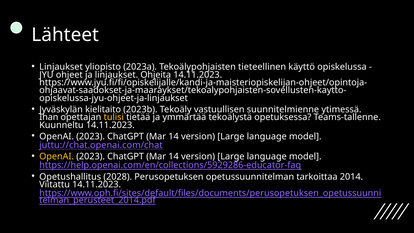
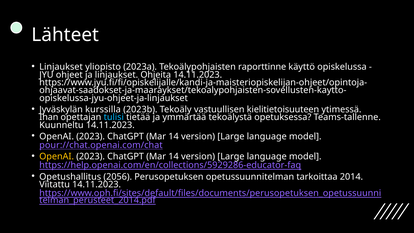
tieteellinen: tieteellinen -> raporttinne
kielitaito: kielitaito -> kurssilla
suunnitelmienne: suunnitelmienne -> kielitietoisuuteen
tulisi colour: yellow -> light blue
juttu://chat.openai.com/chat: juttu://chat.openai.com/chat -> pour://chat.openai.com/chat
2028: 2028 -> 2056
